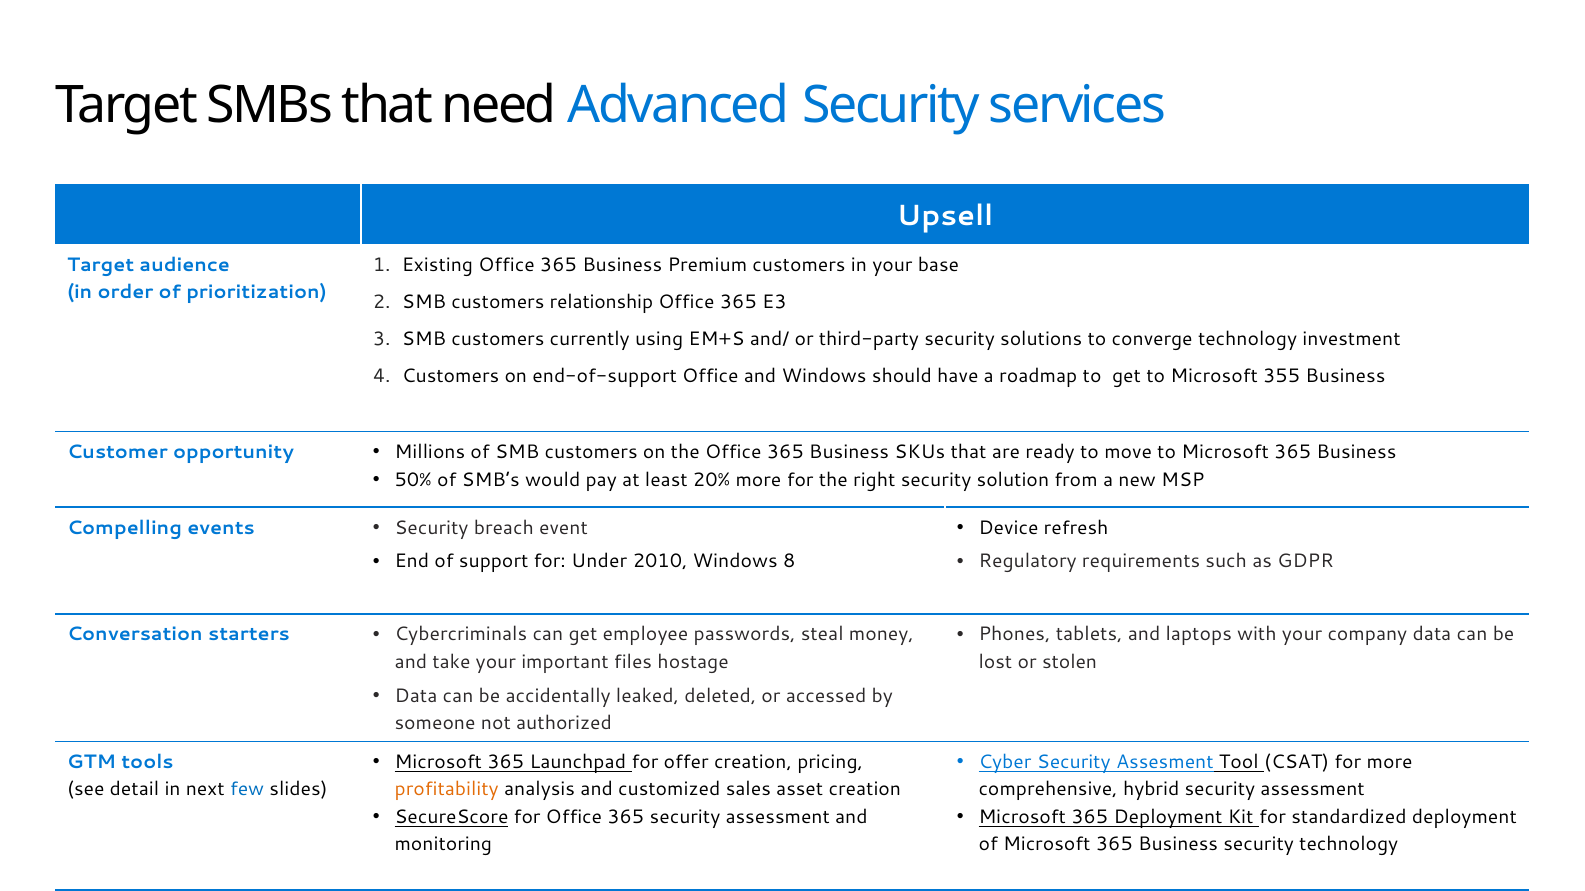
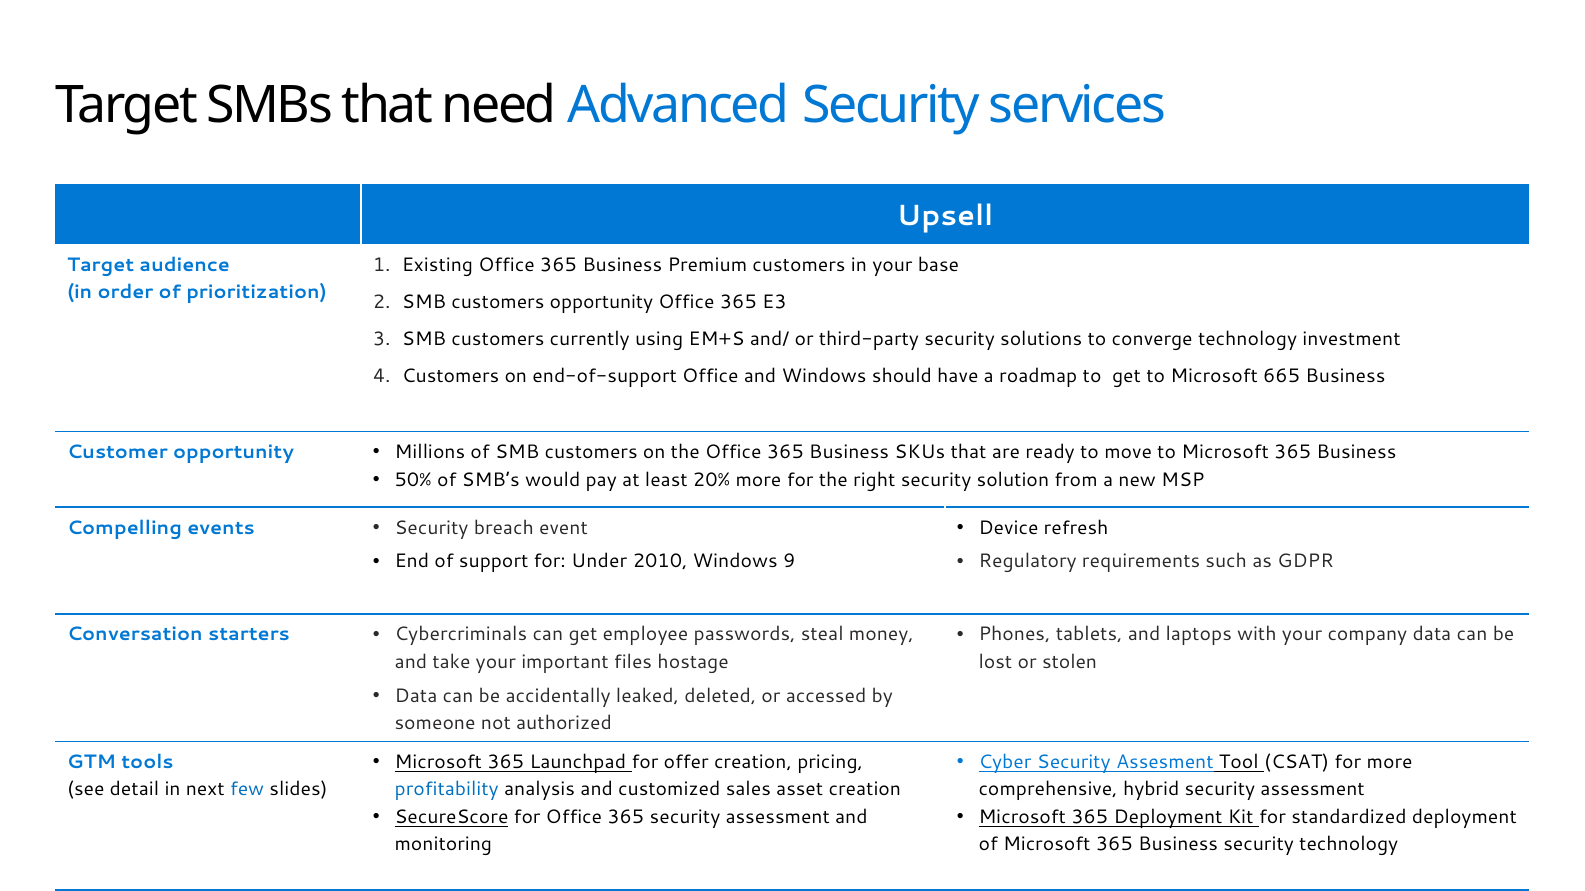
customers relationship: relationship -> opportunity
355: 355 -> 665
8: 8 -> 9
profitability colour: orange -> blue
